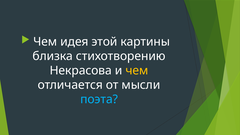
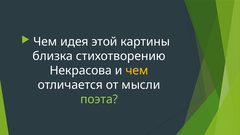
поэта colour: light blue -> light green
